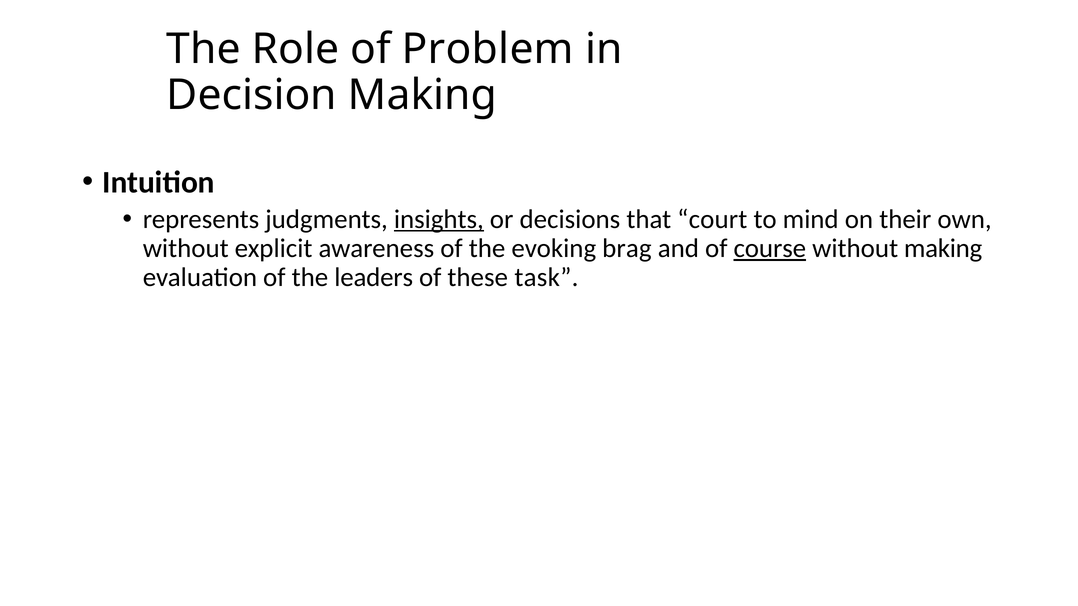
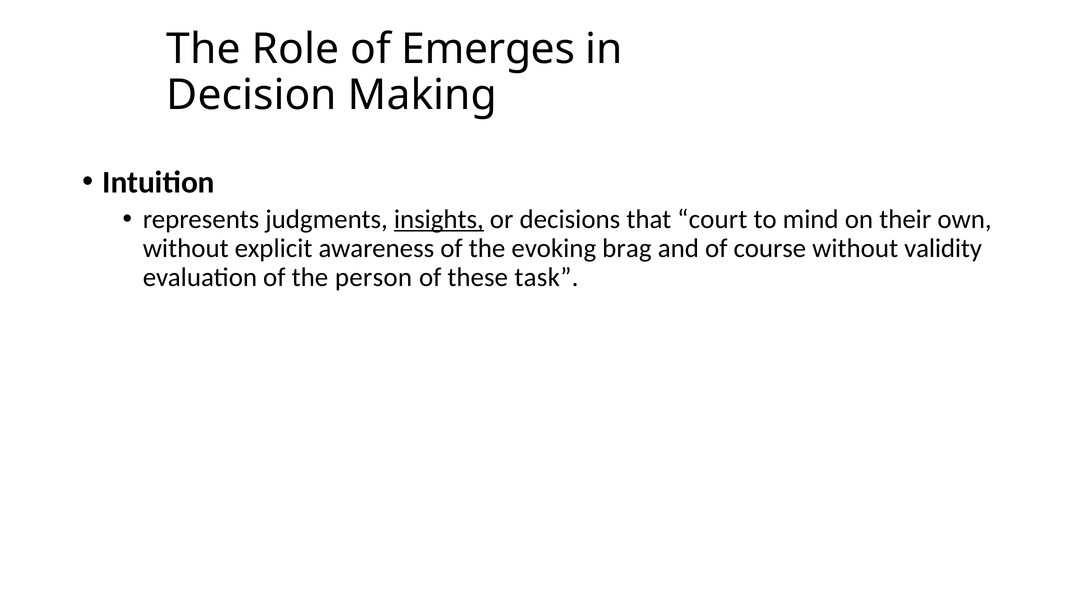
Problem: Problem -> Emerges
course underline: present -> none
without making: making -> validity
leaders: leaders -> person
